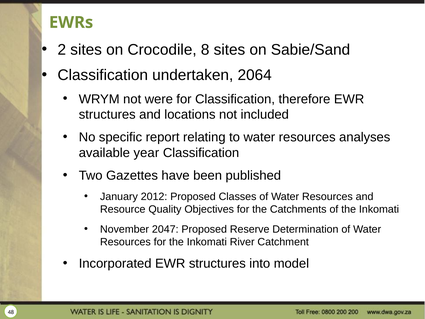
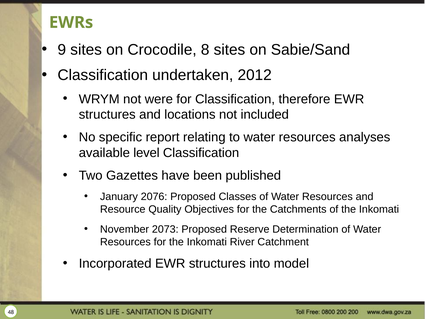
2: 2 -> 9
2064: 2064 -> 2012
year: year -> level
2012: 2012 -> 2076
2047: 2047 -> 2073
